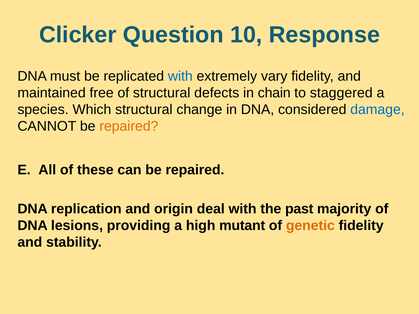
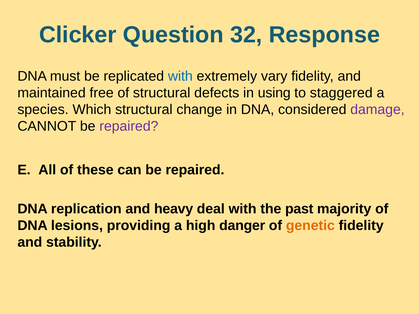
10: 10 -> 32
chain: chain -> using
damage colour: blue -> purple
repaired at (129, 126) colour: orange -> purple
origin: origin -> heavy
mutant: mutant -> danger
